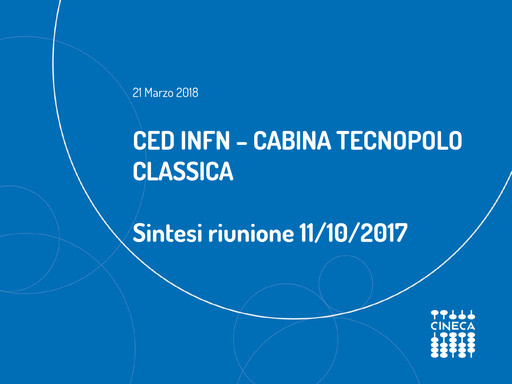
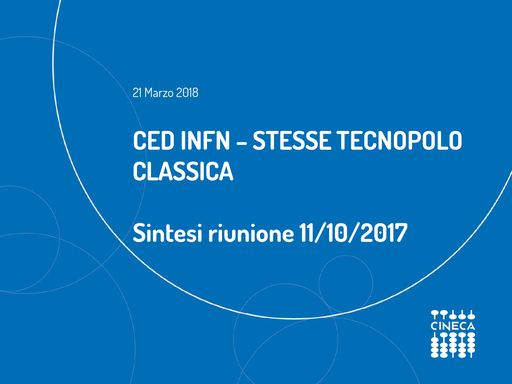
CABINA: CABINA -> STESSE
